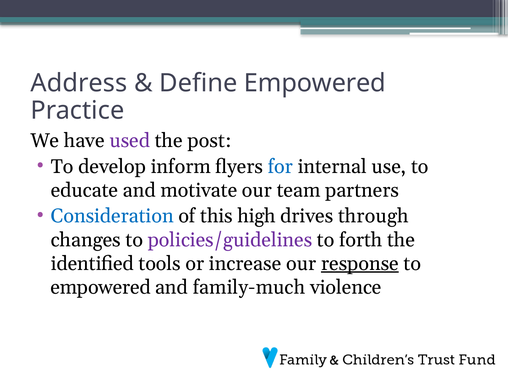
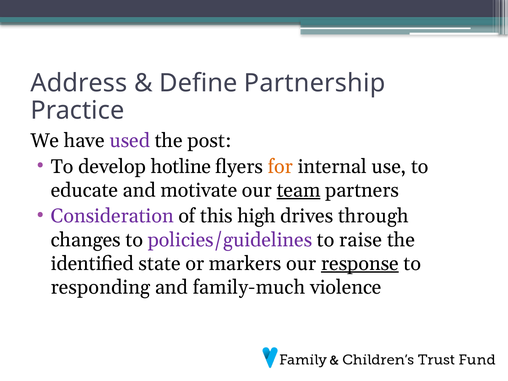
Define Empowered: Empowered -> Partnership
inform: inform -> hotline
for colour: blue -> orange
team underline: none -> present
Consideration colour: blue -> purple
forth: forth -> raise
tools: tools -> state
increase: increase -> markers
empowered at (101, 287): empowered -> responding
